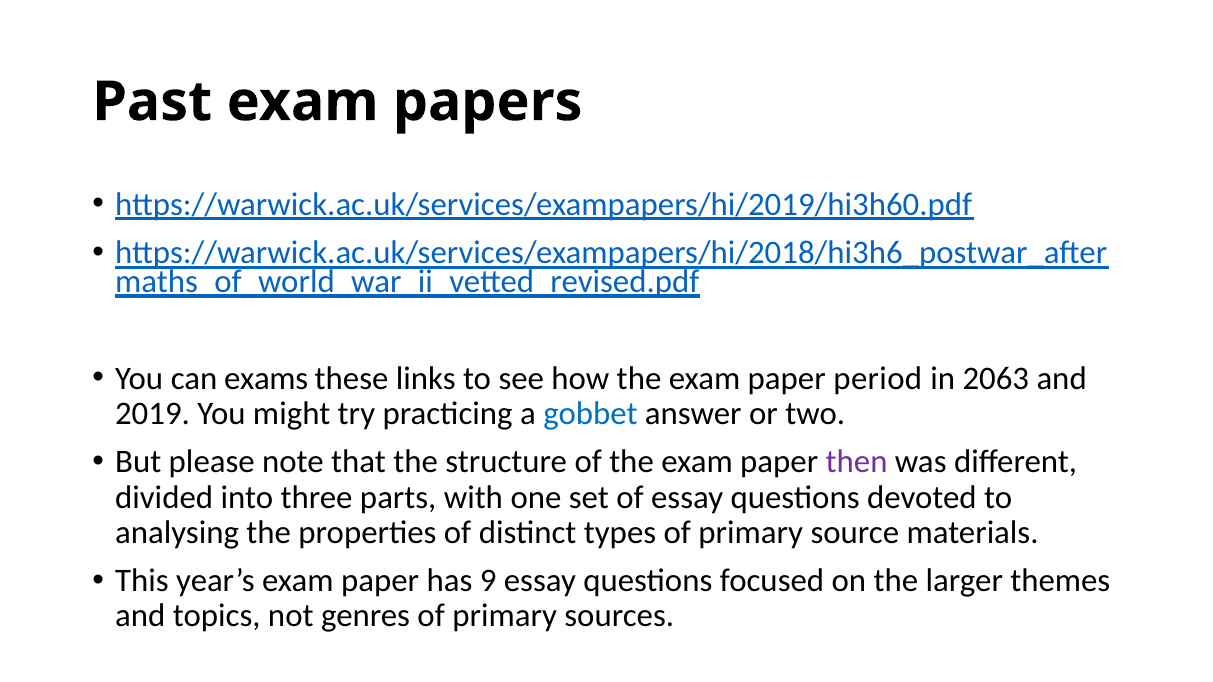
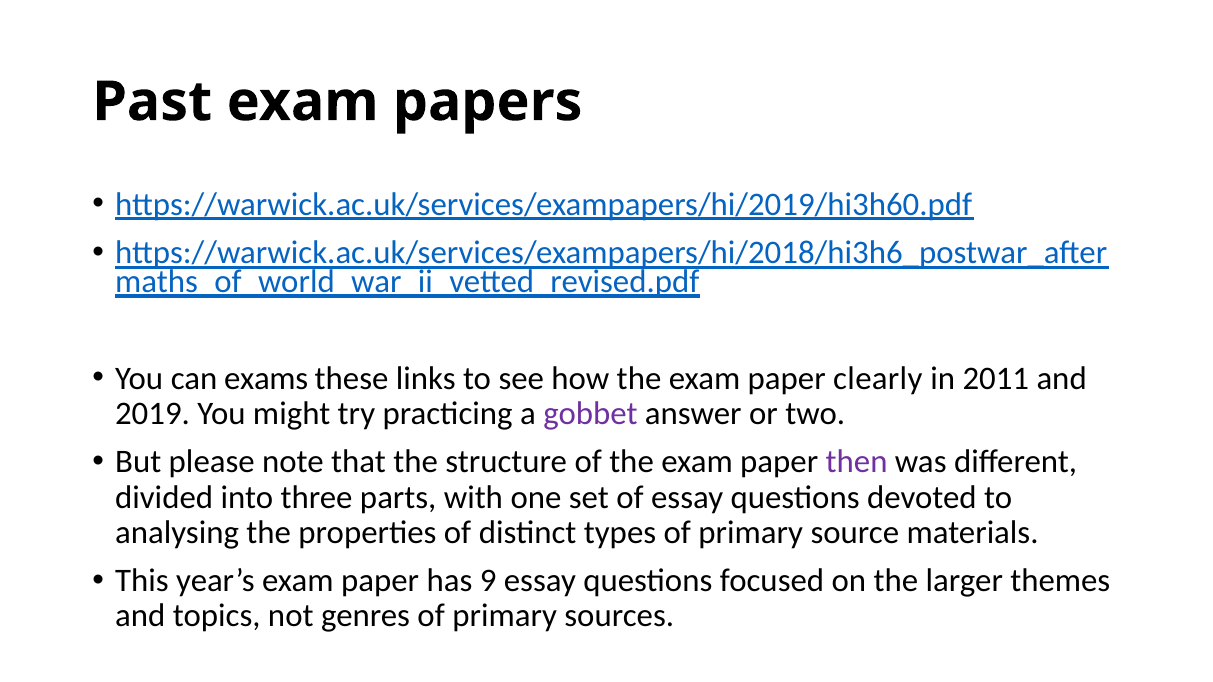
period: period -> clearly
2063: 2063 -> 2011
gobbet colour: blue -> purple
